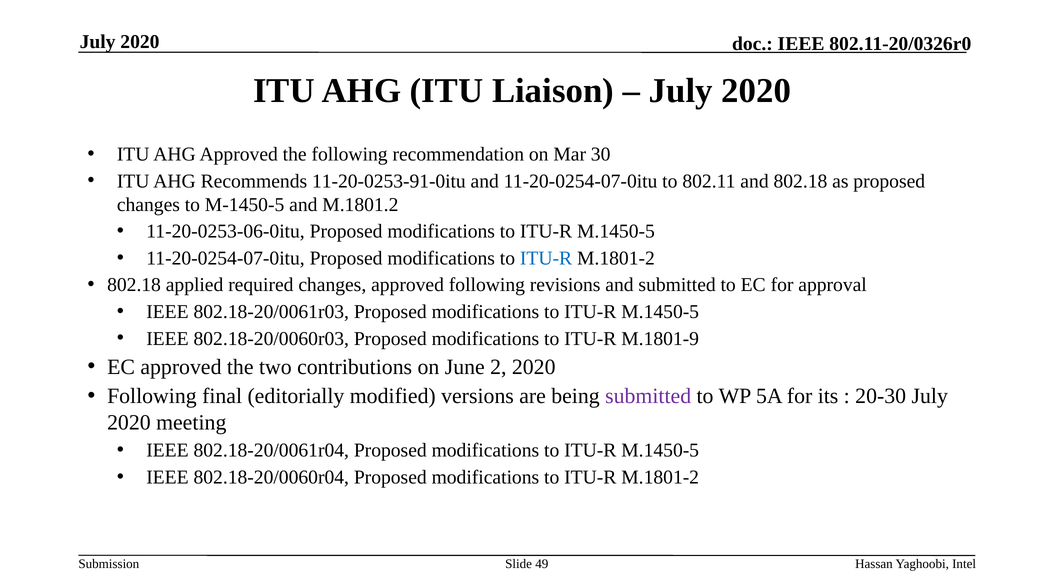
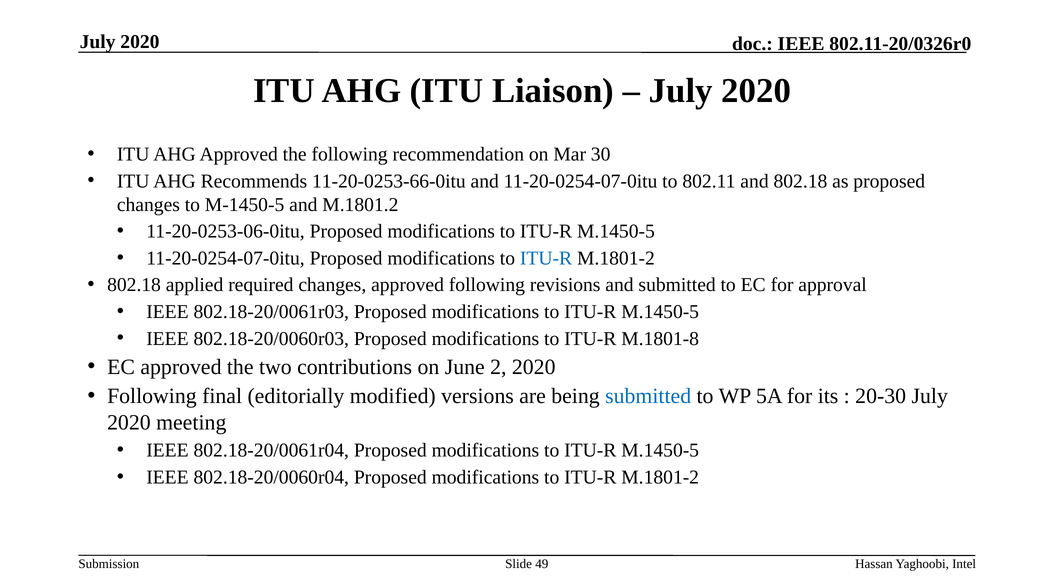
11-20-0253-91-0itu: 11-20-0253-91-0itu -> 11-20-0253-66-0itu
M.1801-9: M.1801-9 -> M.1801-8
submitted at (648, 396) colour: purple -> blue
